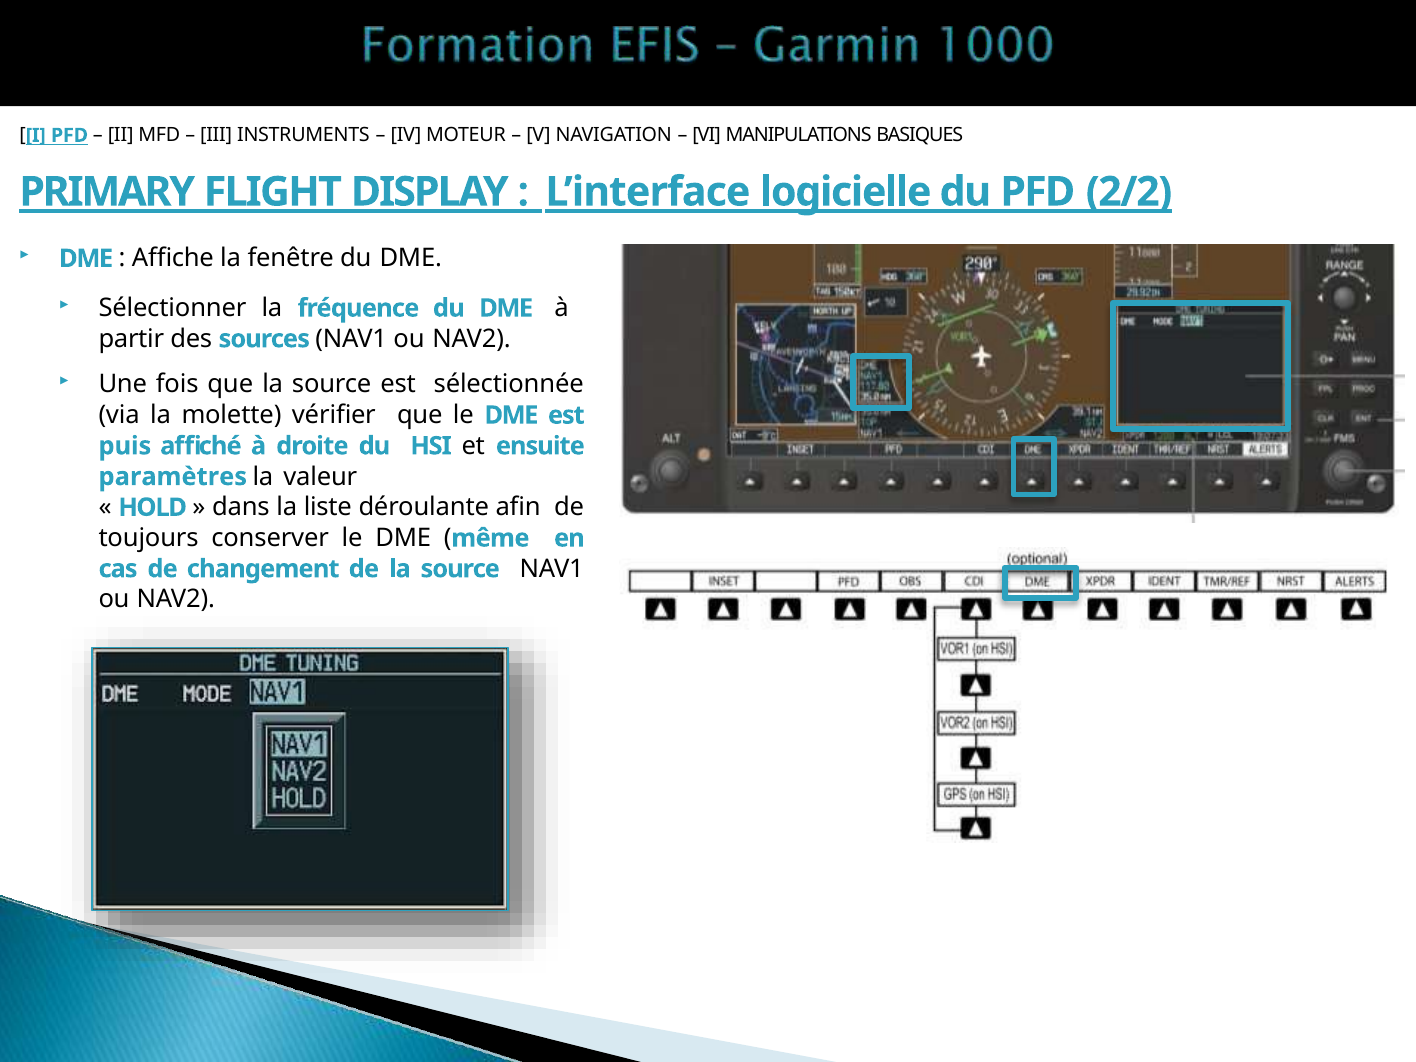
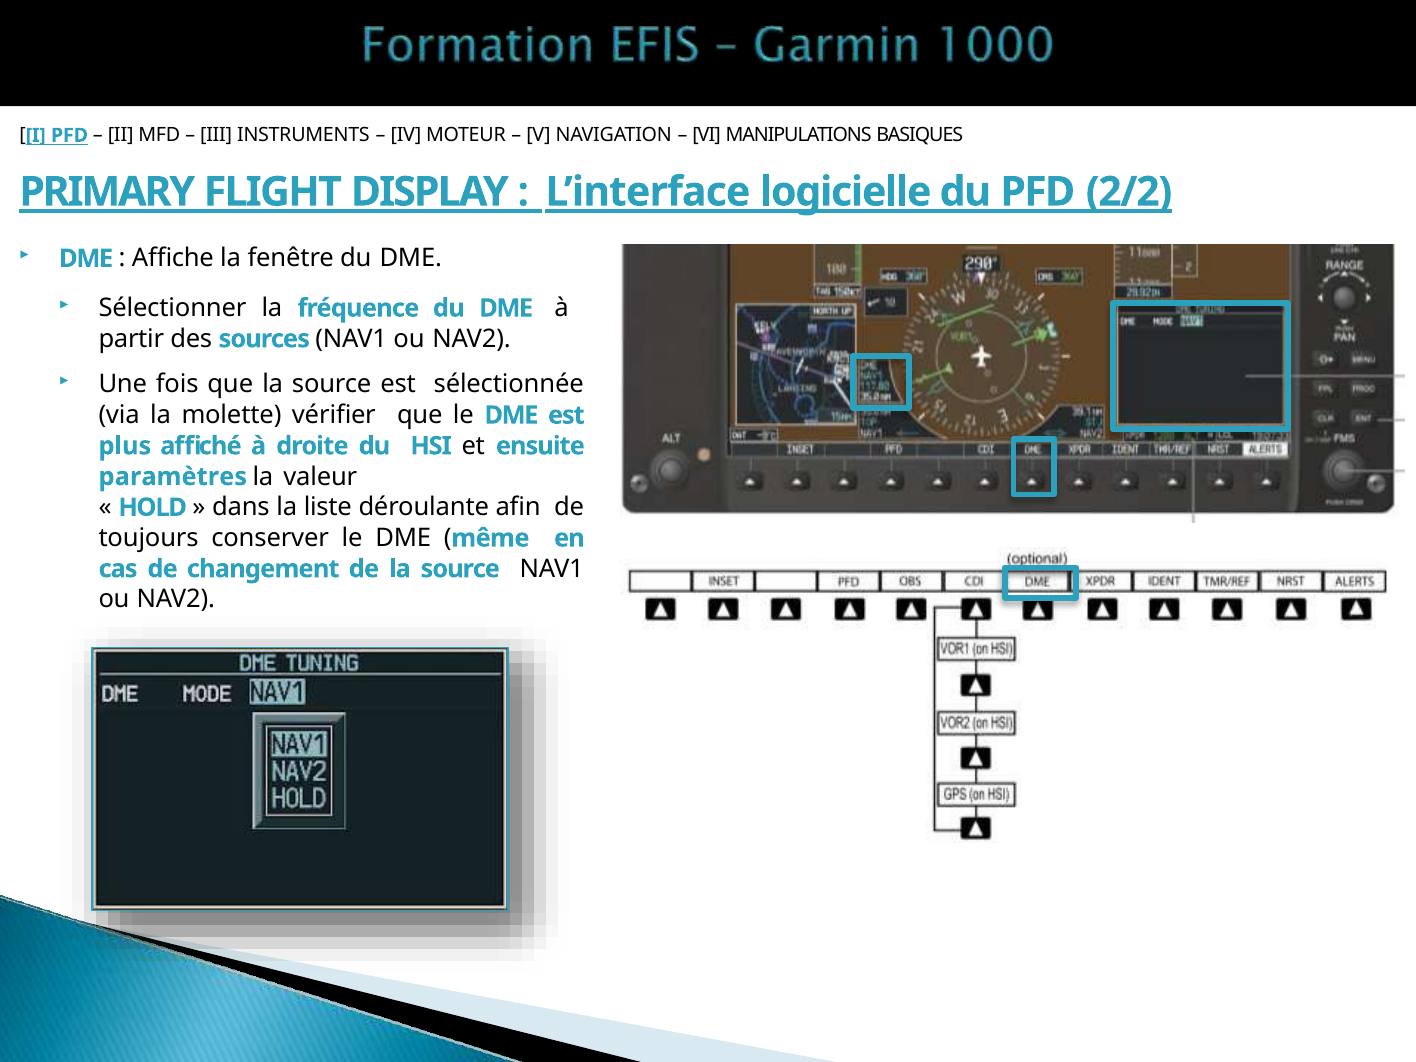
puis: puis -> plus
